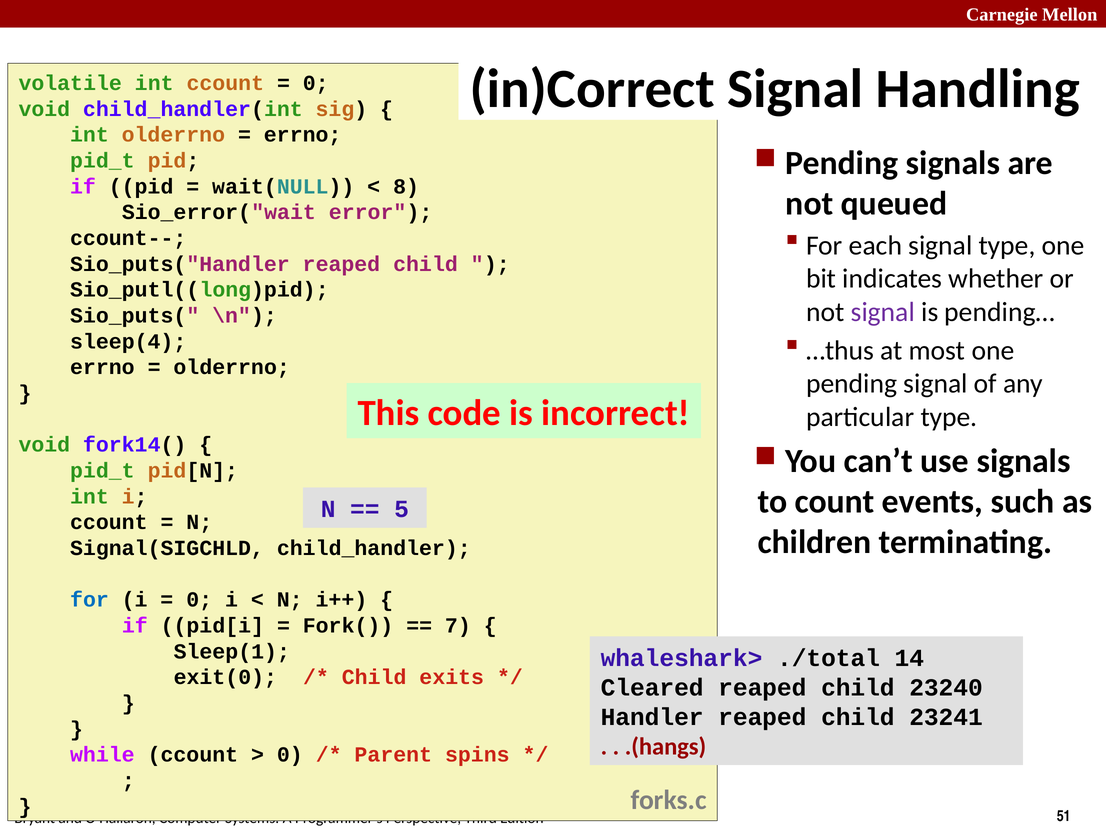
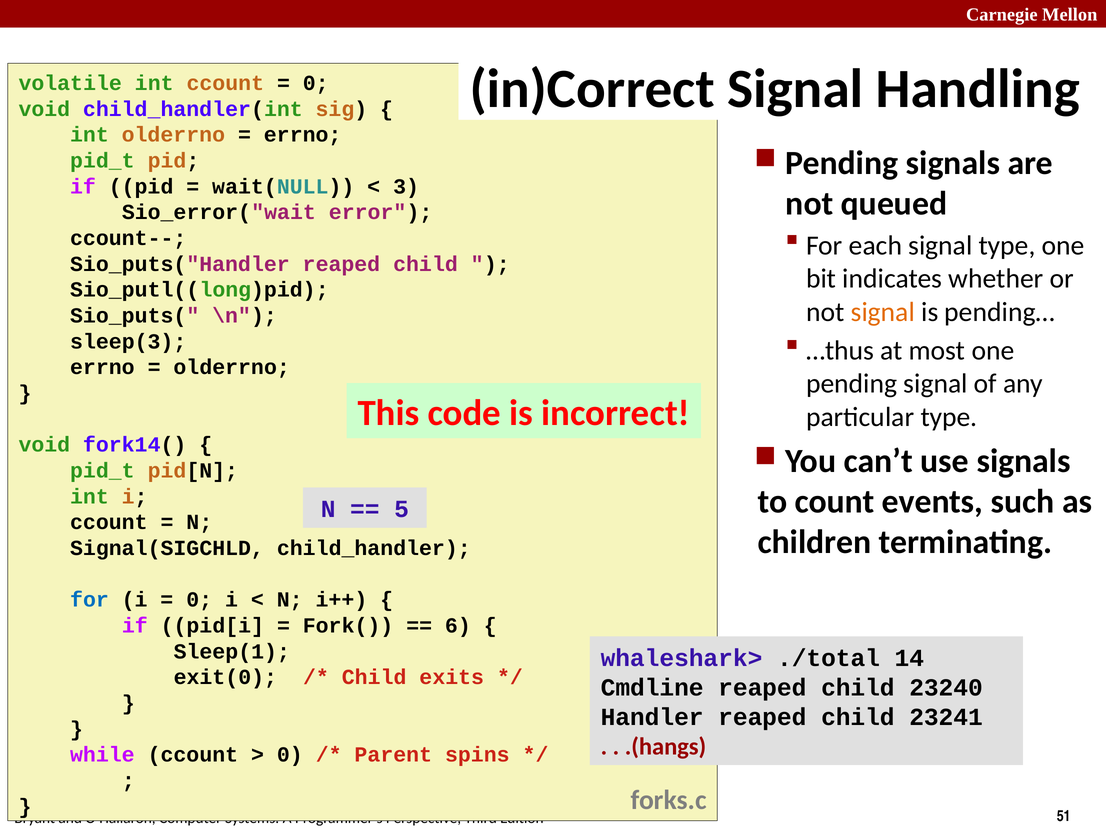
8: 8 -> 3
signal at (883, 312) colour: purple -> orange
sleep(4: sleep(4 -> sleep(3
7: 7 -> 6
Cleared: Cleared -> Cmdline
